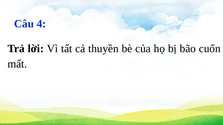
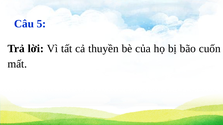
4: 4 -> 5
